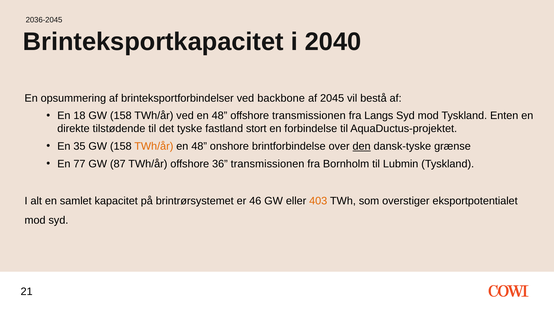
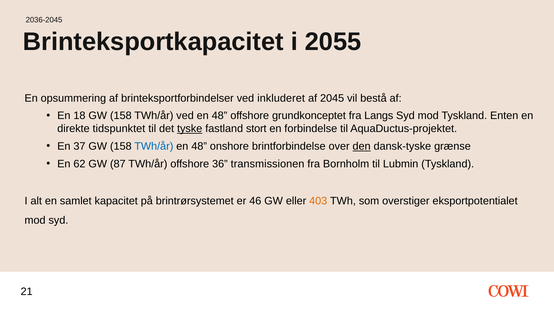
2040: 2040 -> 2055
backbone: backbone -> inkluderet
offshore transmissionen: transmissionen -> grundkonceptet
tilstødende: tilstødende -> tidspunktet
tyske underline: none -> present
35: 35 -> 37
TWh/år at (154, 146) colour: orange -> blue
77: 77 -> 62
